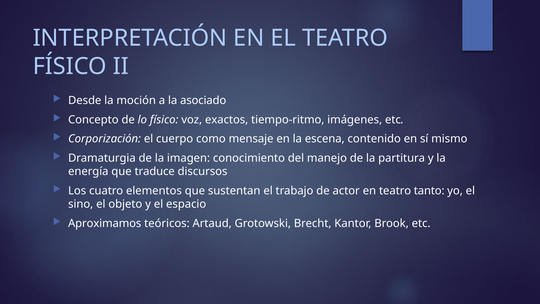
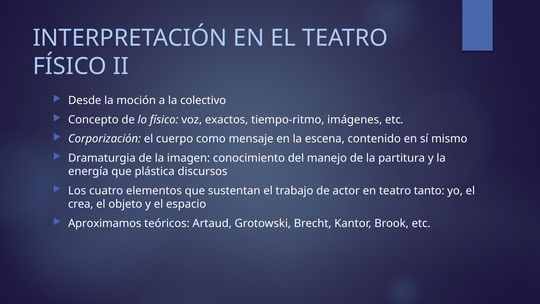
asociado: asociado -> colectivo
traduce: traduce -> plástica
sino: sino -> crea
